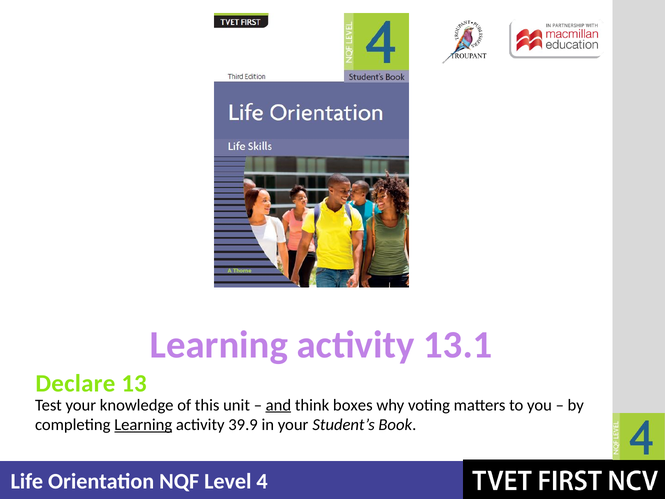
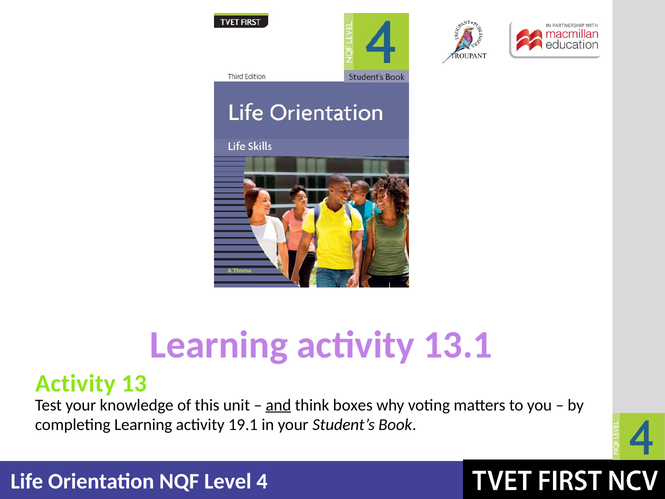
Declare at (75, 383): Declare -> Activity
Learning at (143, 425) underline: present -> none
39.9: 39.9 -> 19.1
